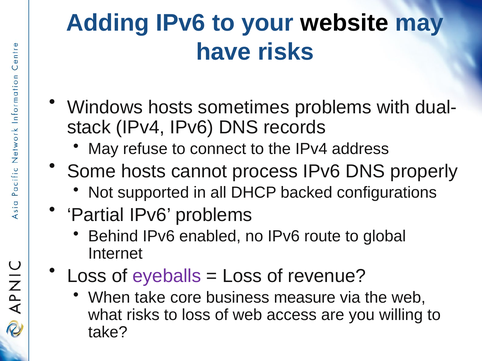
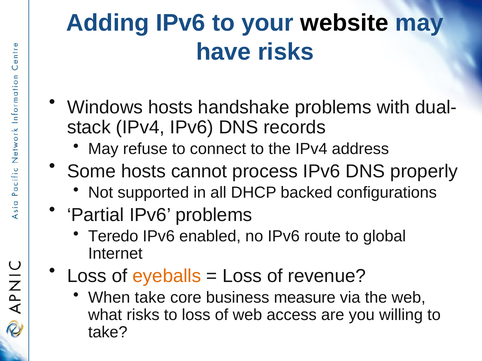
sometimes: sometimes -> handshake
Behind: Behind -> Teredo
eyeballs colour: purple -> orange
